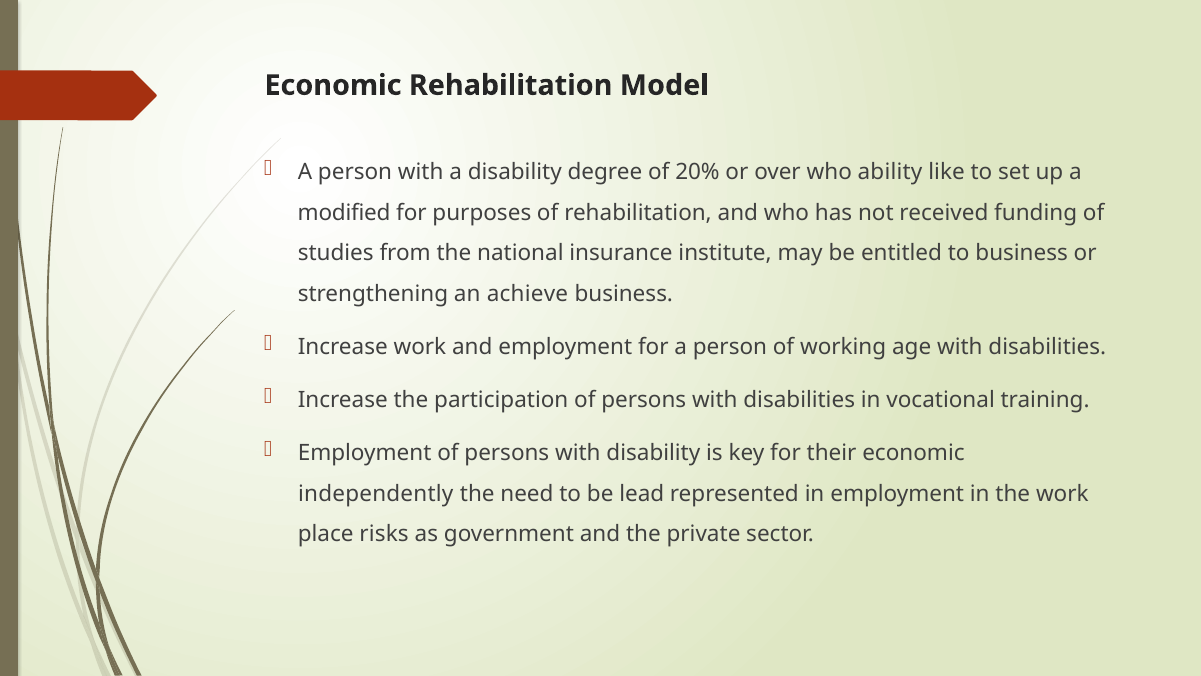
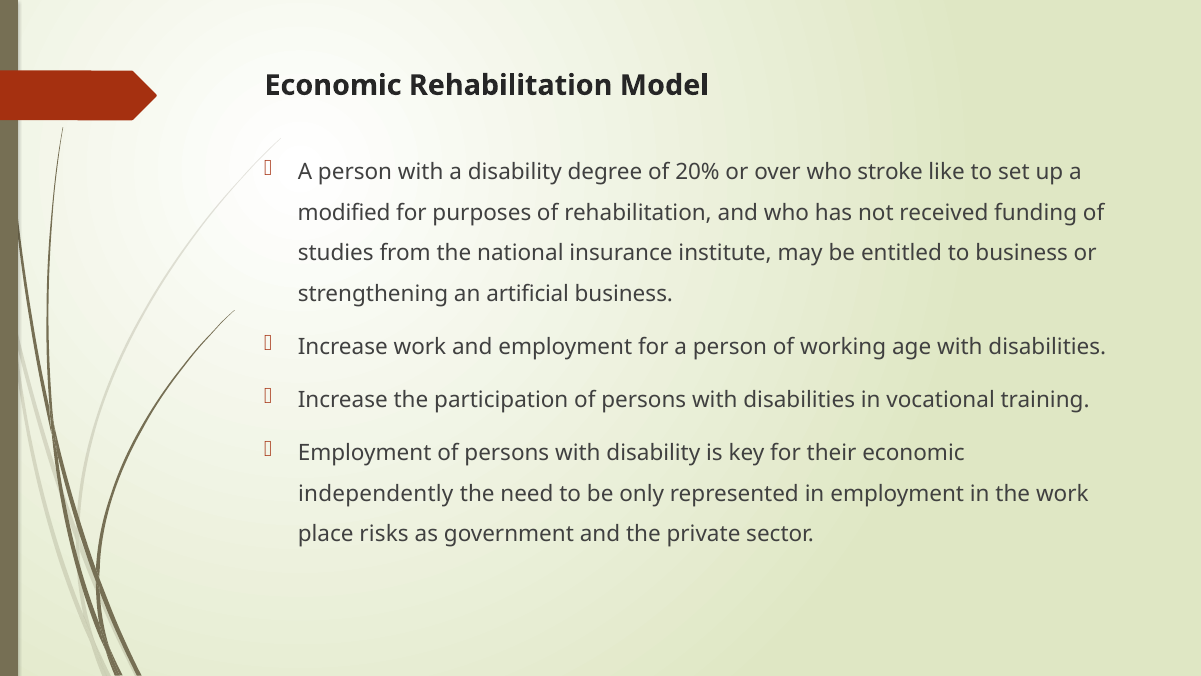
ability: ability -> stroke
achieve: achieve -> artificial
lead: lead -> only
